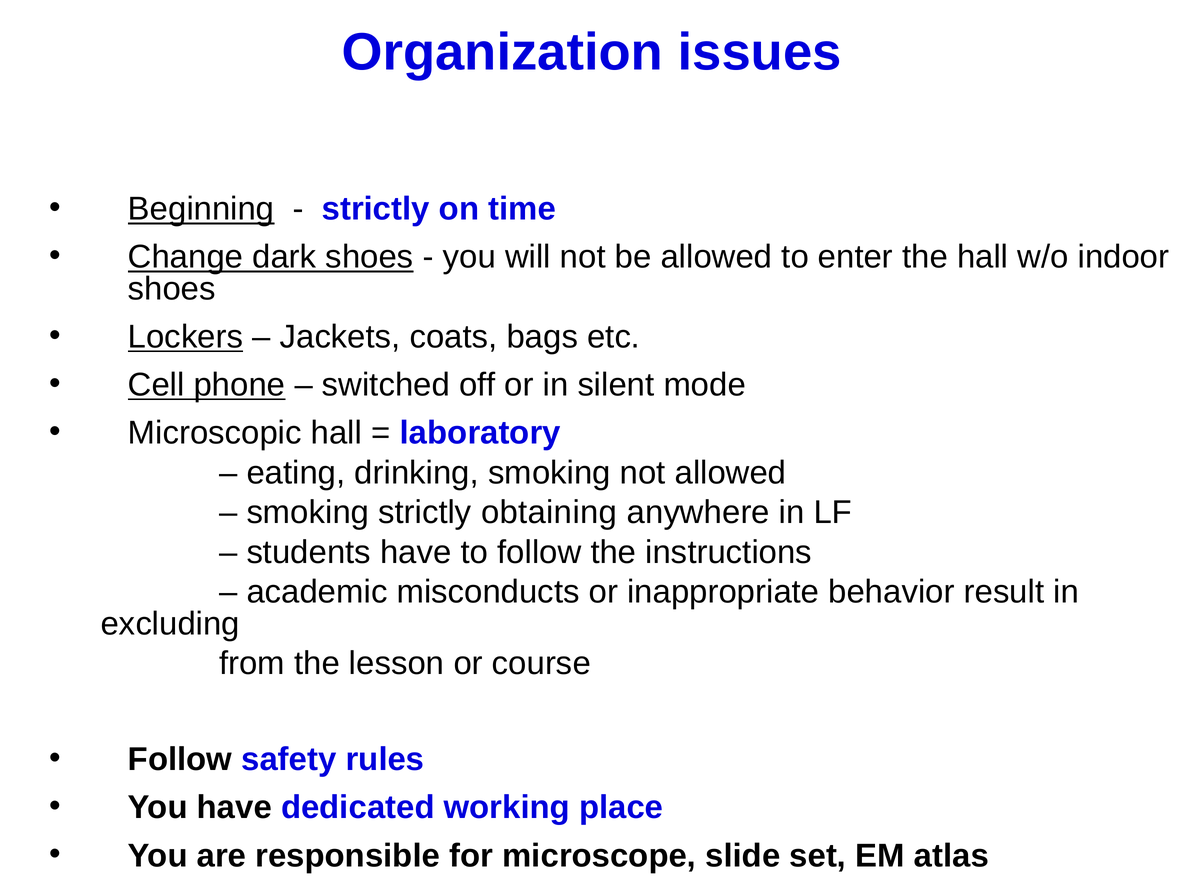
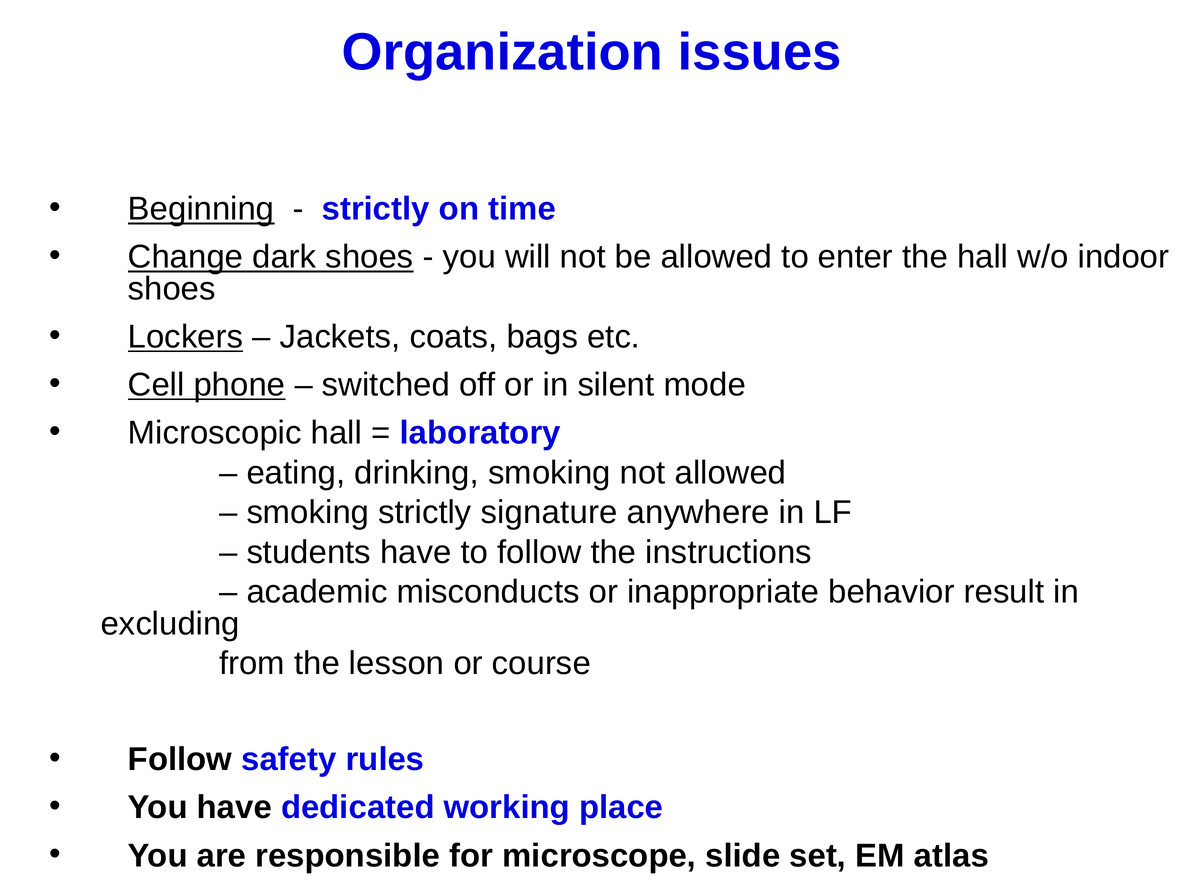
obtaining: obtaining -> signature
